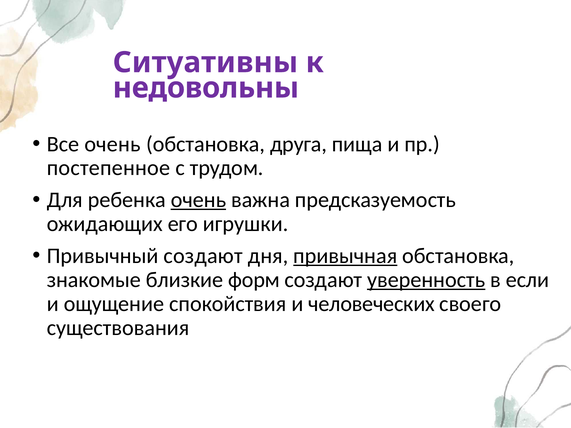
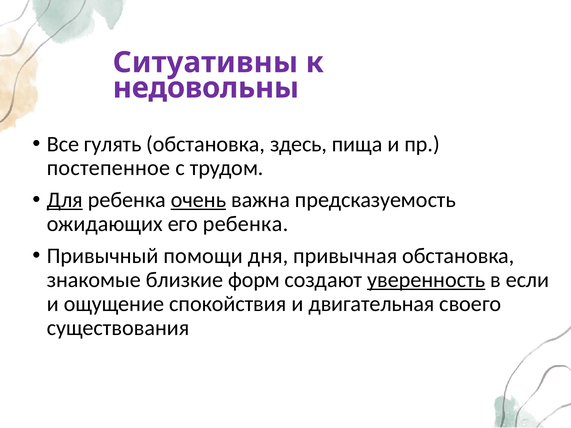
Все очень: очень -> гулять
друга: друга -> здесь
Для underline: none -> present
его игрушки: игрушки -> ребенка
Привычный создают: создают -> помощи
привычная underline: present -> none
человеческих: человеческих -> двигательная
